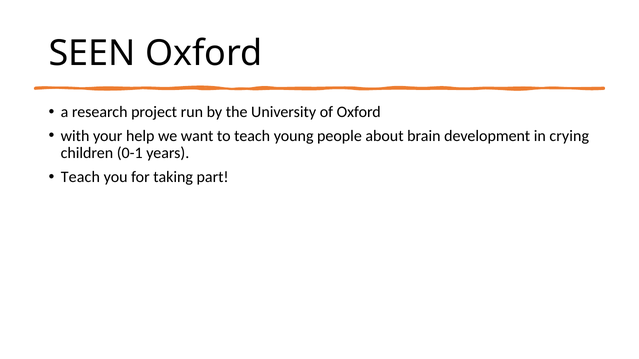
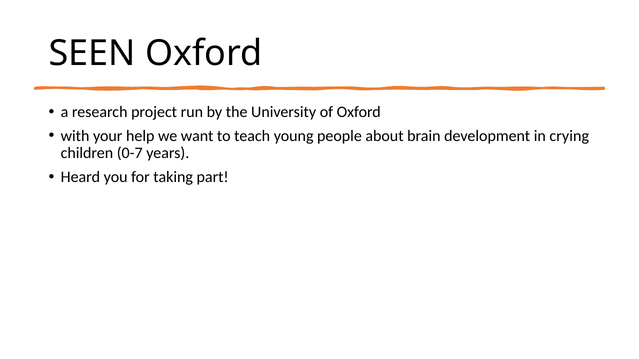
0-1: 0-1 -> 0-7
Teach at (80, 177): Teach -> Heard
